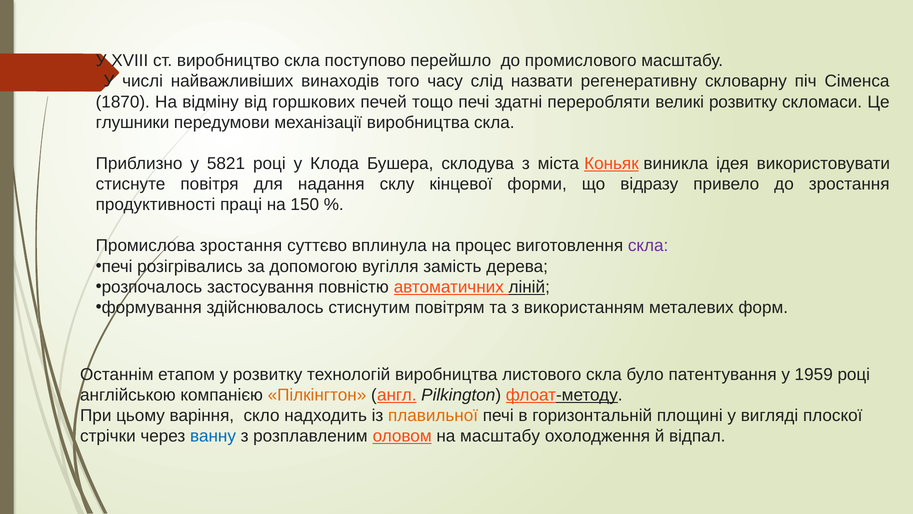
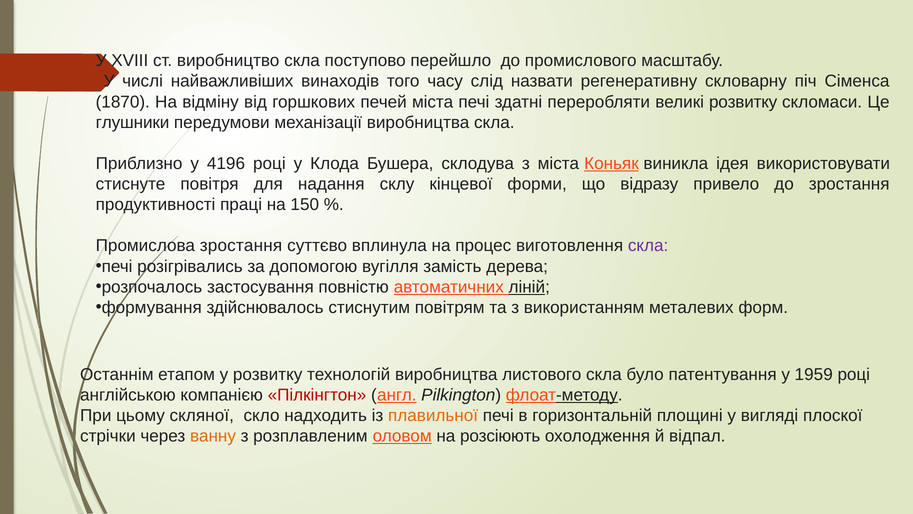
печей тощо: тощо -> міста
5821: 5821 -> 4196
Пілкінгтон colour: orange -> red
варіння: варіння -> скляної
ванну colour: blue -> orange
на масштабу: масштабу -> розсіюють
